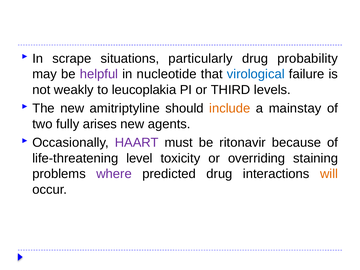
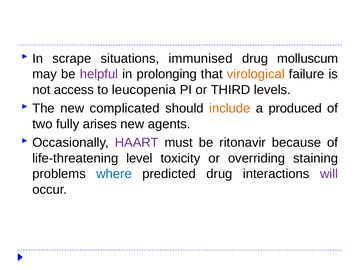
particularly: particularly -> immunised
probability: probability -> molluscum
nucleotide: nucleotide -> prolonging
virological colour: blue -> orange
weakly: weakly -> access
leucoplakia: leucoplakia -> leucopenia
amitriptyline: amitriptyline -> complicated
mainstay: mainstay -> produced
where colour: purple -> blue
will colour: orange -> purple
